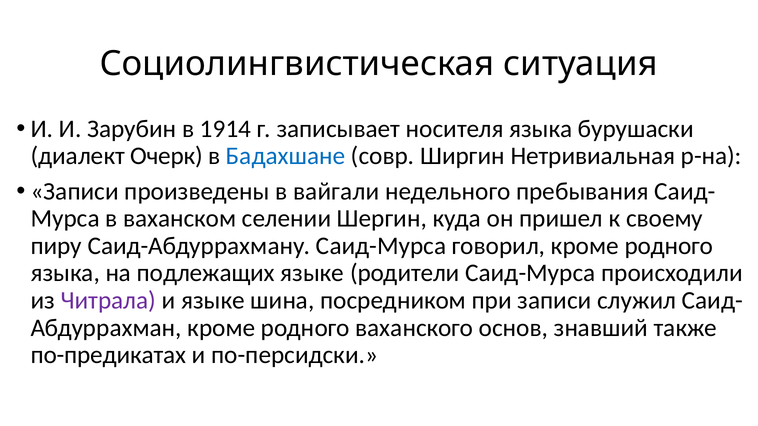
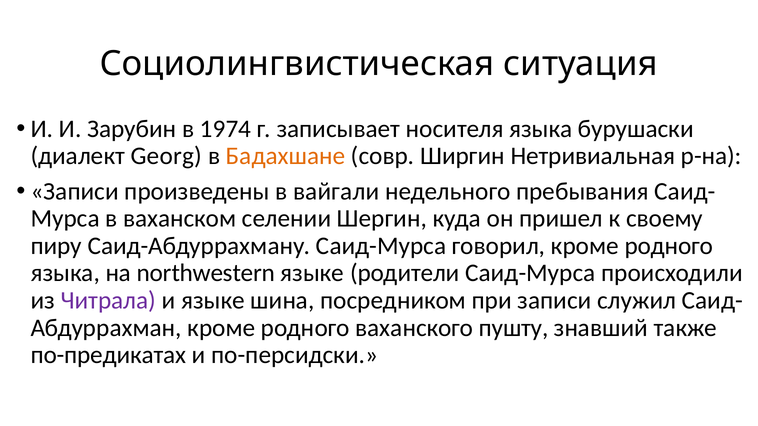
1914: 1914 -> 1974
Очерк: Очерк -> Georg
Бадахшане colour: blue -> orange
подлежащих: подлежащих -> northwestern
основ: основ -> пушту
